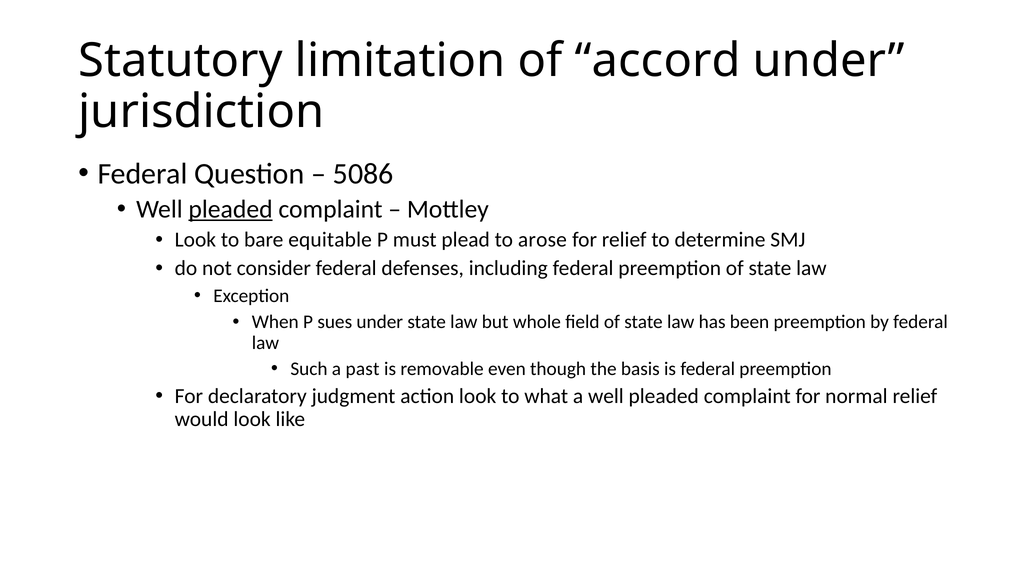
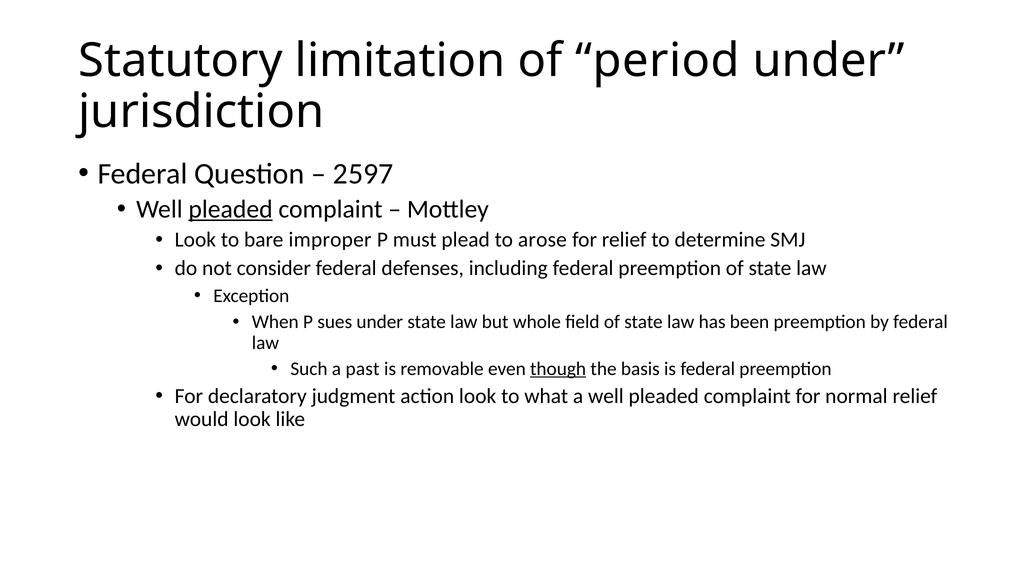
accord: accord -> period
5086: 5086 -> 2597
equitable: equitable -> improper
though underline: none -> present
